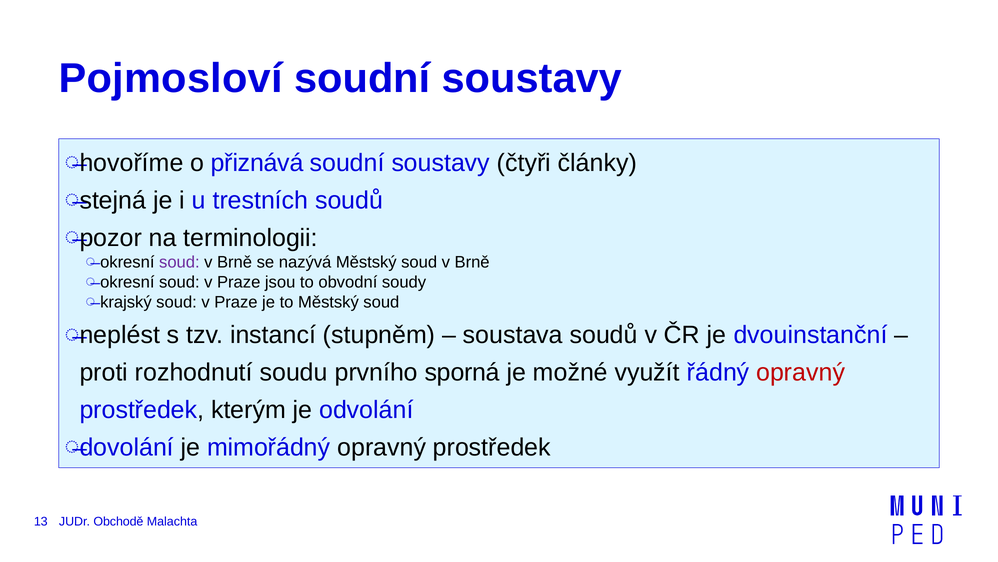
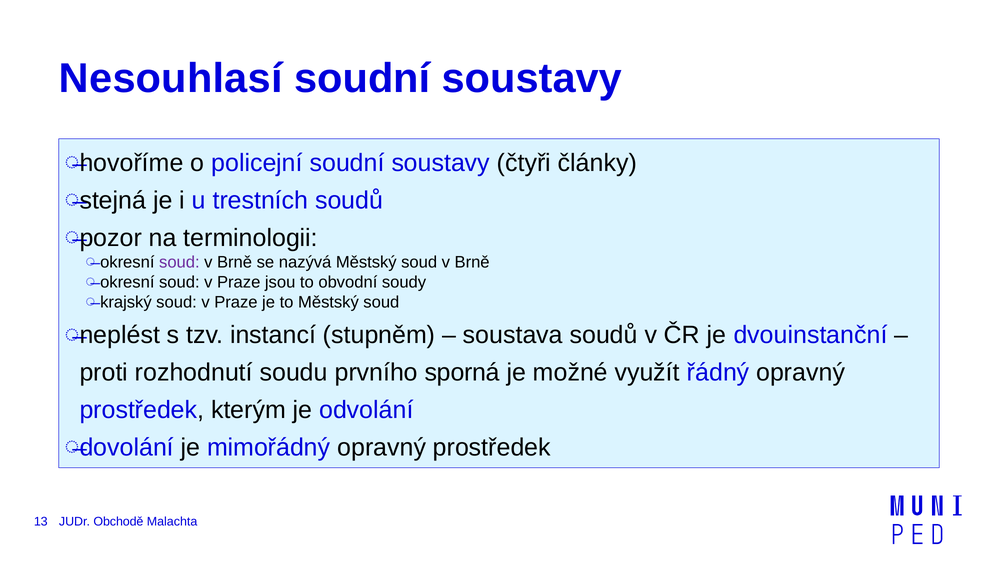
Pojmosloví: Pojmosloví -> Nesouhlasí
přiznává: přiznává -> policejní
opravný at (801, 372) colour: red -> black
